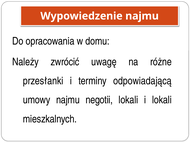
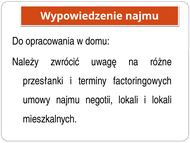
odpowiadającą: odpowiadającą -> factoringowych
